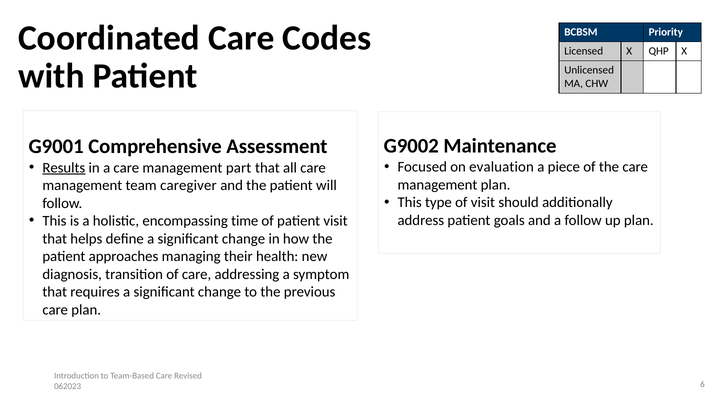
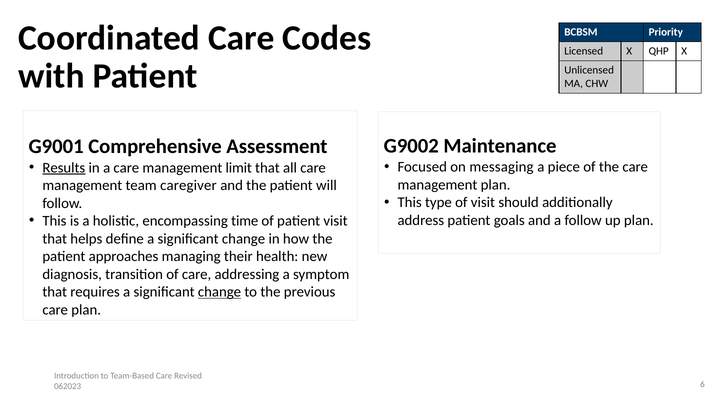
evaluation: evaluation -> messaging
part: part -> limit
change at (220, 292) underline: none -> present
